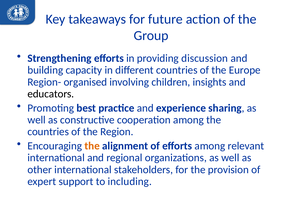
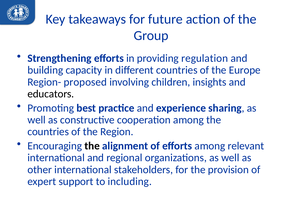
discussion: discussion -> regulation
organised: organised -> proposed
the at (92, 146) colour: orange -> black
